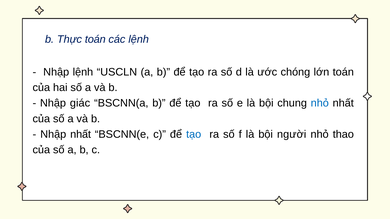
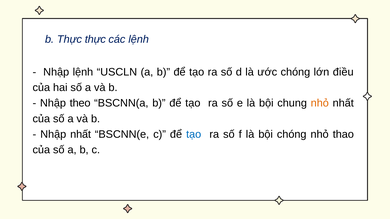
Thực toán: toán -> thực
lớn toán: toán -> điều
giác: giác -> theo
nhỏ at (320, 103) colour: blue -> orange
bội người: người -> chóng
